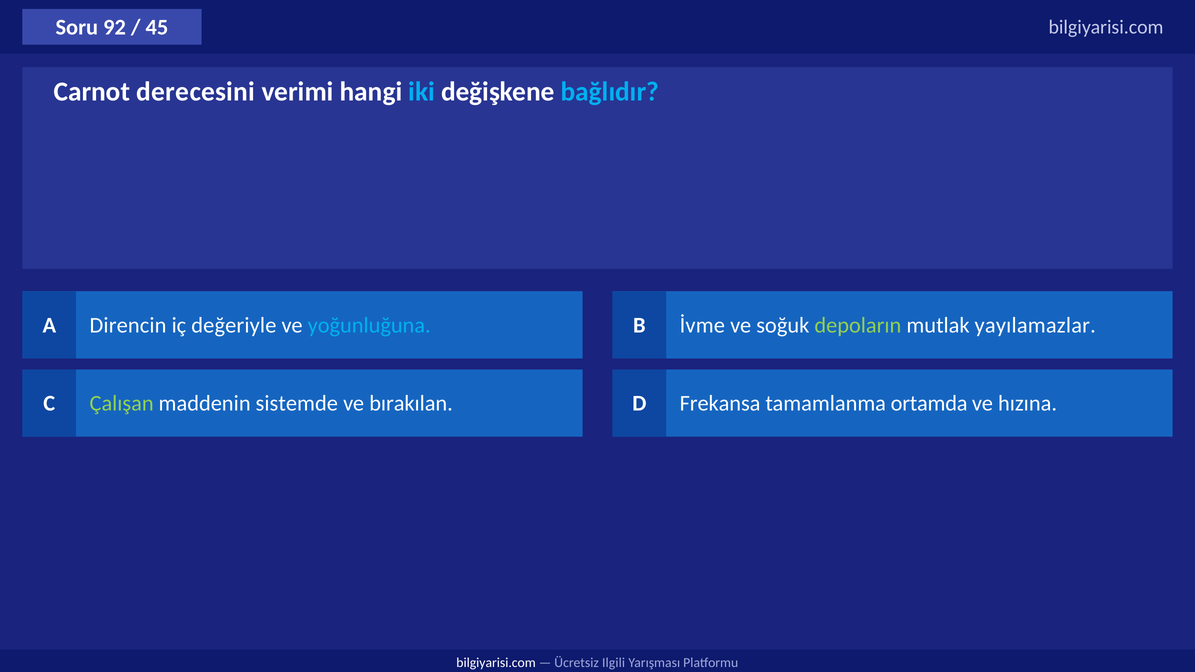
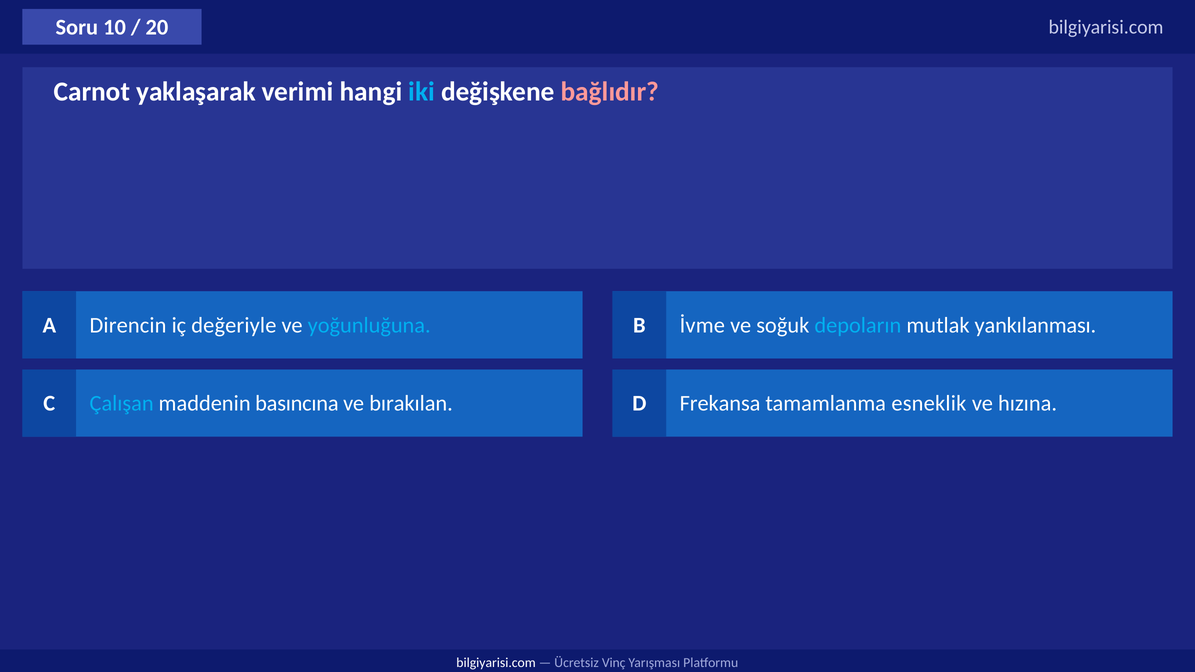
92: 92 -> 10
45: 45 -> 20
derecesini: derecesini -> yaklaşarak
bağlıdır colour: light blue -> pink
depoların colour: light green -> light blue
yayılamazlar: yayılamazlar -> yankılanması
Çalışan colour: light green -> light blue
sistemde: sistemde -> basıncına
ortamda: ortamda -> esneklik
Ilgili: Ilgili -> Vinç
